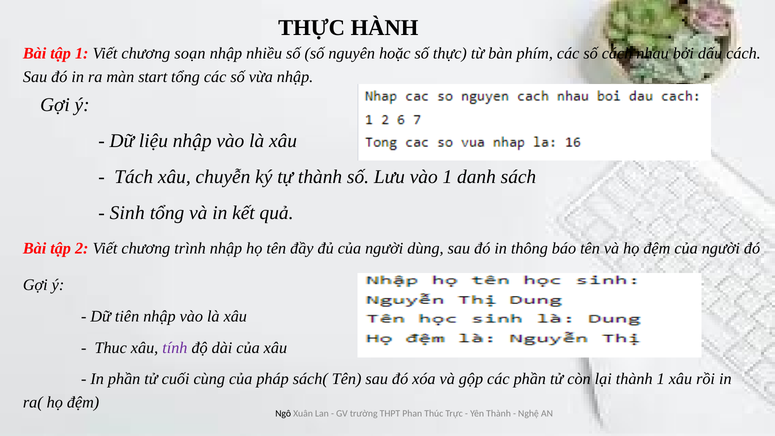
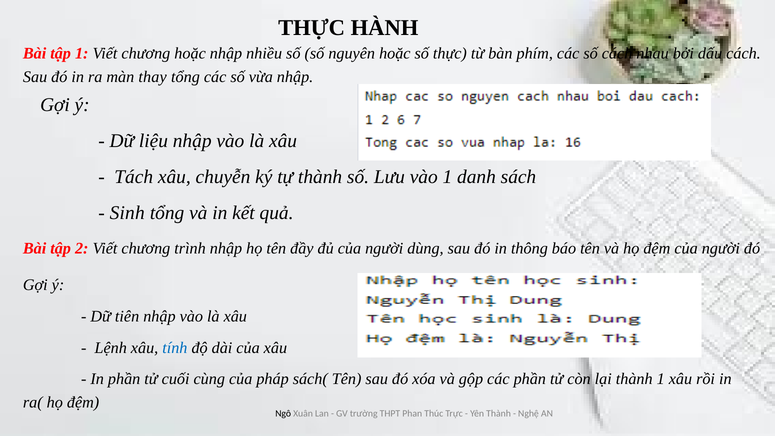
chương soạn: soạn -> hoặc
start: start -> thay
Thuc: Thuc -> Lệnh
tính colour: purple -> blue
